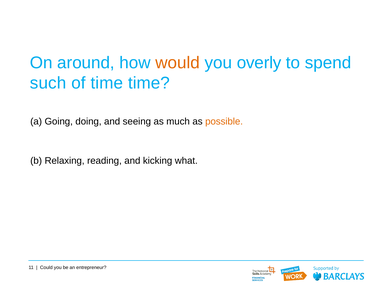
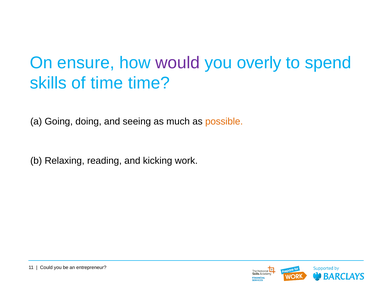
around: around -> ensure
would colour: orange -> purple
such: such -> skills
what: what -> work
